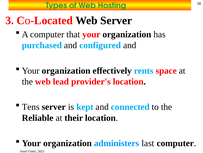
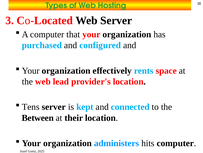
Reliable: Reliable -> Between
last: last -> hits
